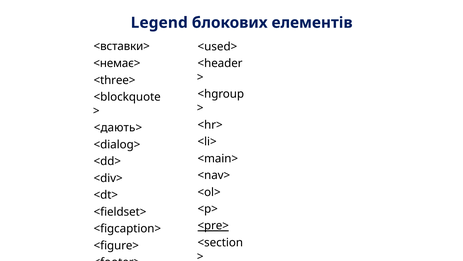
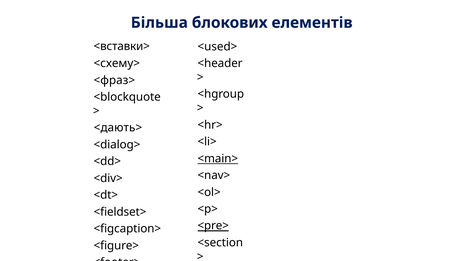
Legend: Legend -> Більша
<немає>: <немає> -> <схему>
<three>: <three> -> <фраз>
<main> underline: none -> present
